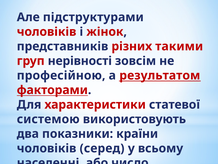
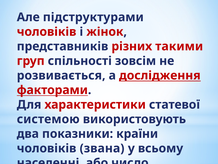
нерівності: нерівності -> спільності
професійною: професійною -> розвивається
результатом: результатом -> дослідження
серед: серед -> звана
